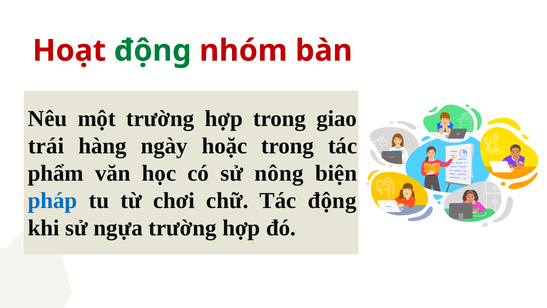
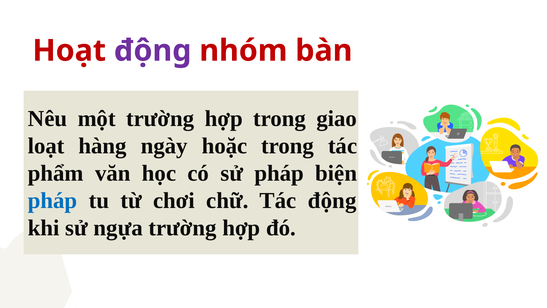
động at (153, 51) colour: green -> purple
trái: trái -> loạt
sử nông: nông -> pháp
